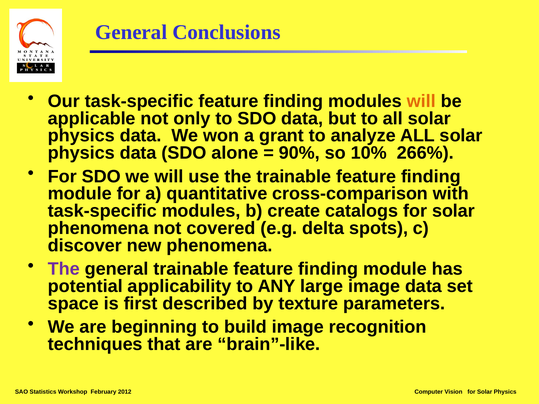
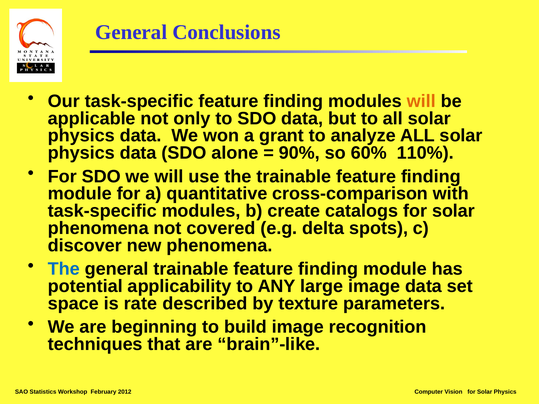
10%: 10% -> 60%
266%: 266% -> 110%
The at (64, 269) colour: purple -> blue
first: first -> rate
